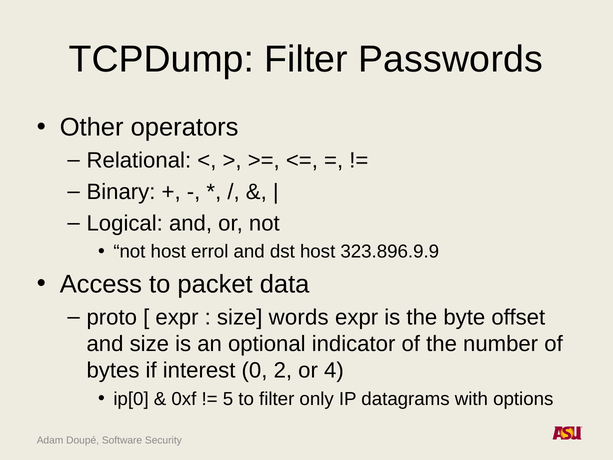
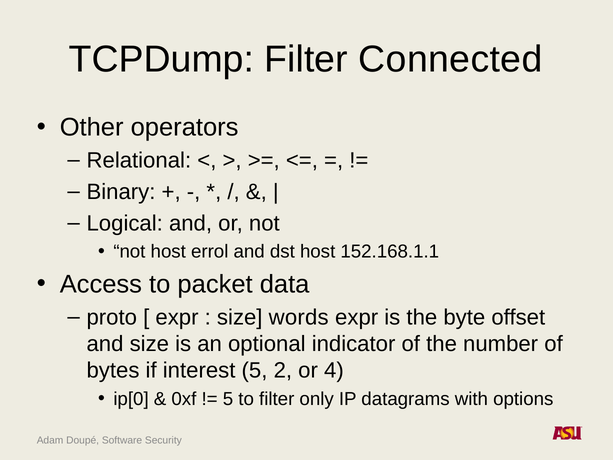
Passwords: Passwords -> Connected
323.896.9.9: 323.896.9.9 -> 152.168.1.1
interest 0: 0 -> 5
